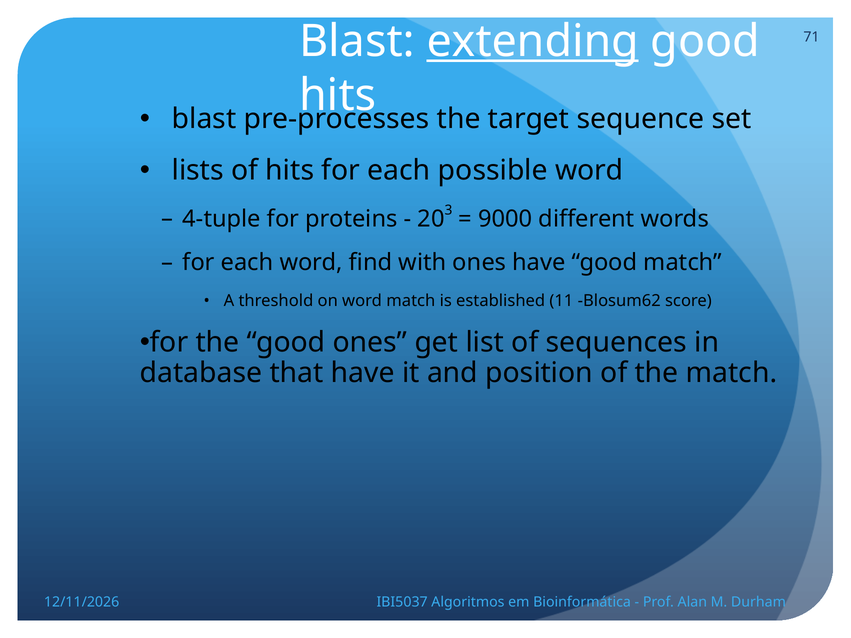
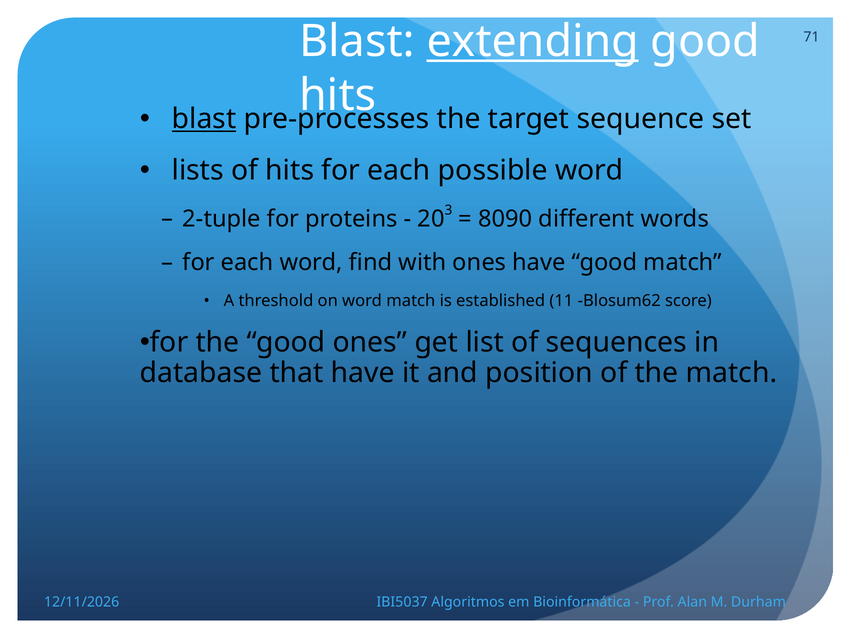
blast at (204, 119) underline: none -> present
4-tuple: 4-tuple -> 2-tuple
9000: 9000 -> 8090
